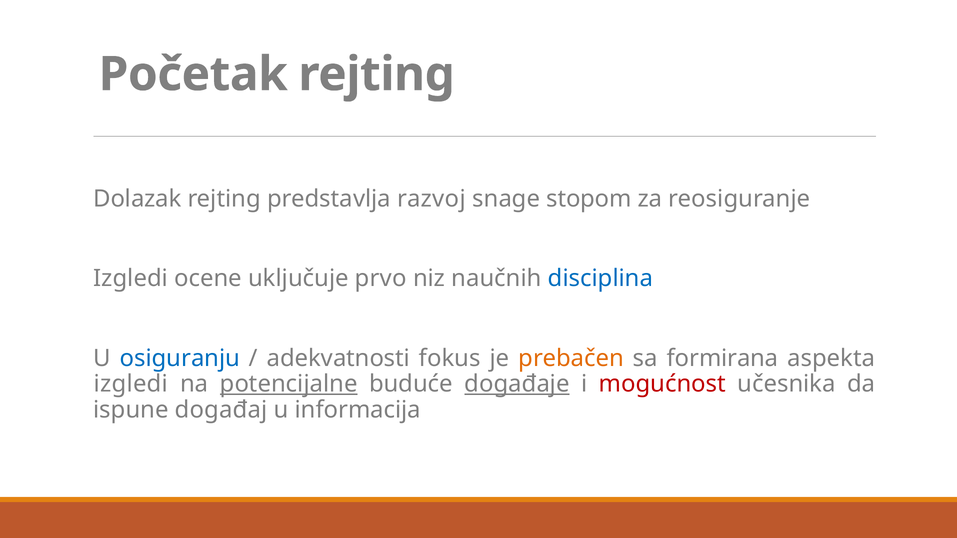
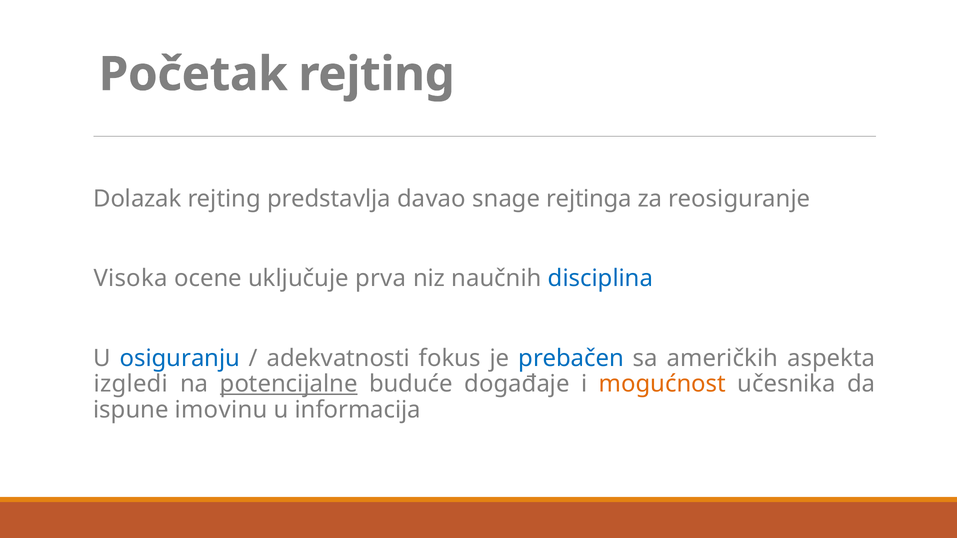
razvoj: razvoj -> davao
stopom: stopom -> rejtinga
Izgledi at (131, 279): Izgledi -> Visoka
prvo: prvo -> prva
prebačen colour: orange -> blue
formirana: formirana -> američkih
događaje underline: present -> none
mogućnost colour: red -> orange
događaj: događaj -> imovinu
